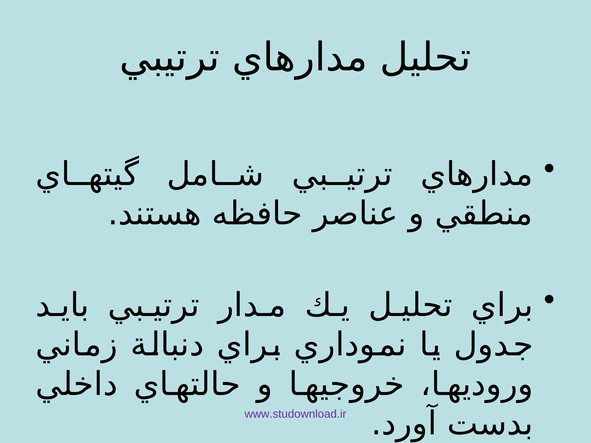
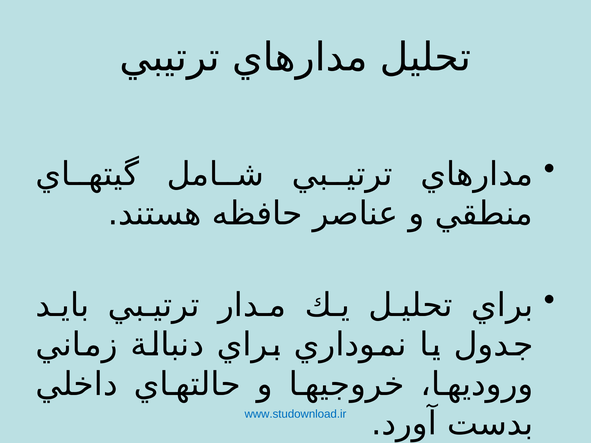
www.studownload.ir colour: purple -> blue
